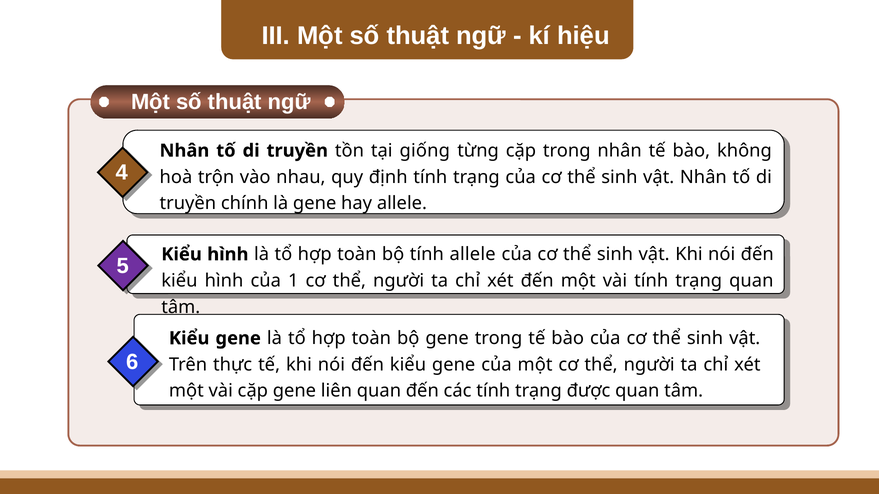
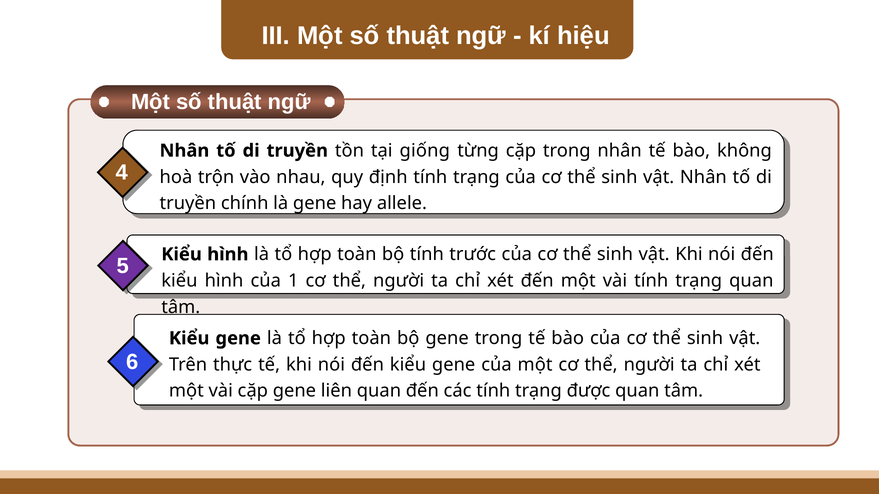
tính allele: allele -> trước
